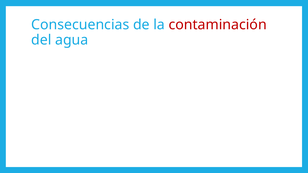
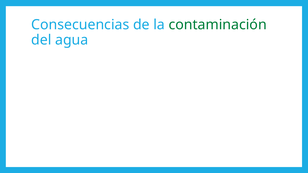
contaminación colour: red -> green
